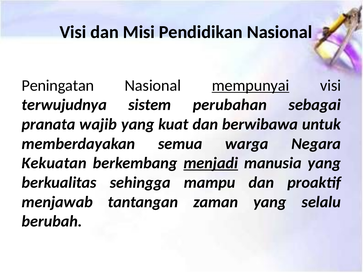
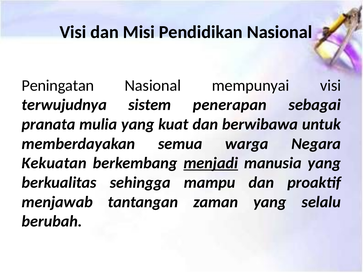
mempunyai underline: present -> none
perubahan: perubahan -> penerapan
wajib: wajib -> mulia
